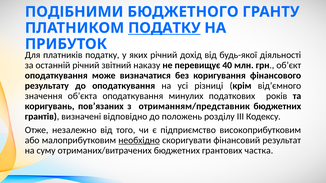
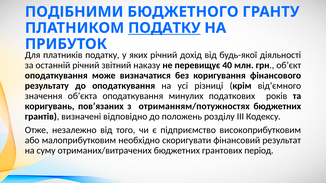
отриманням/представник: отриманням/представник -> отриманням/потужностях
необхідно underline: present -> none
частка: частка -> період
